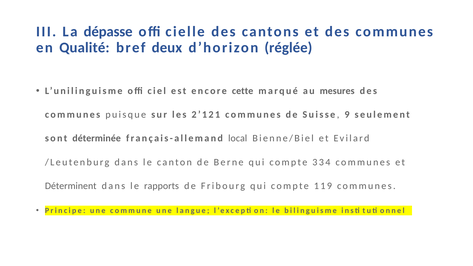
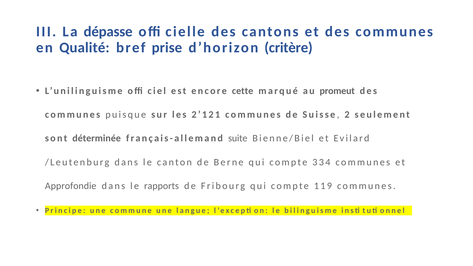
deux: deux -> prise
réglée: réglée -> critère
mesures: mesures -> promeut
9: 9 -> 2
local: local -> suite
Déterminent: Déterminent -> Approfondie
